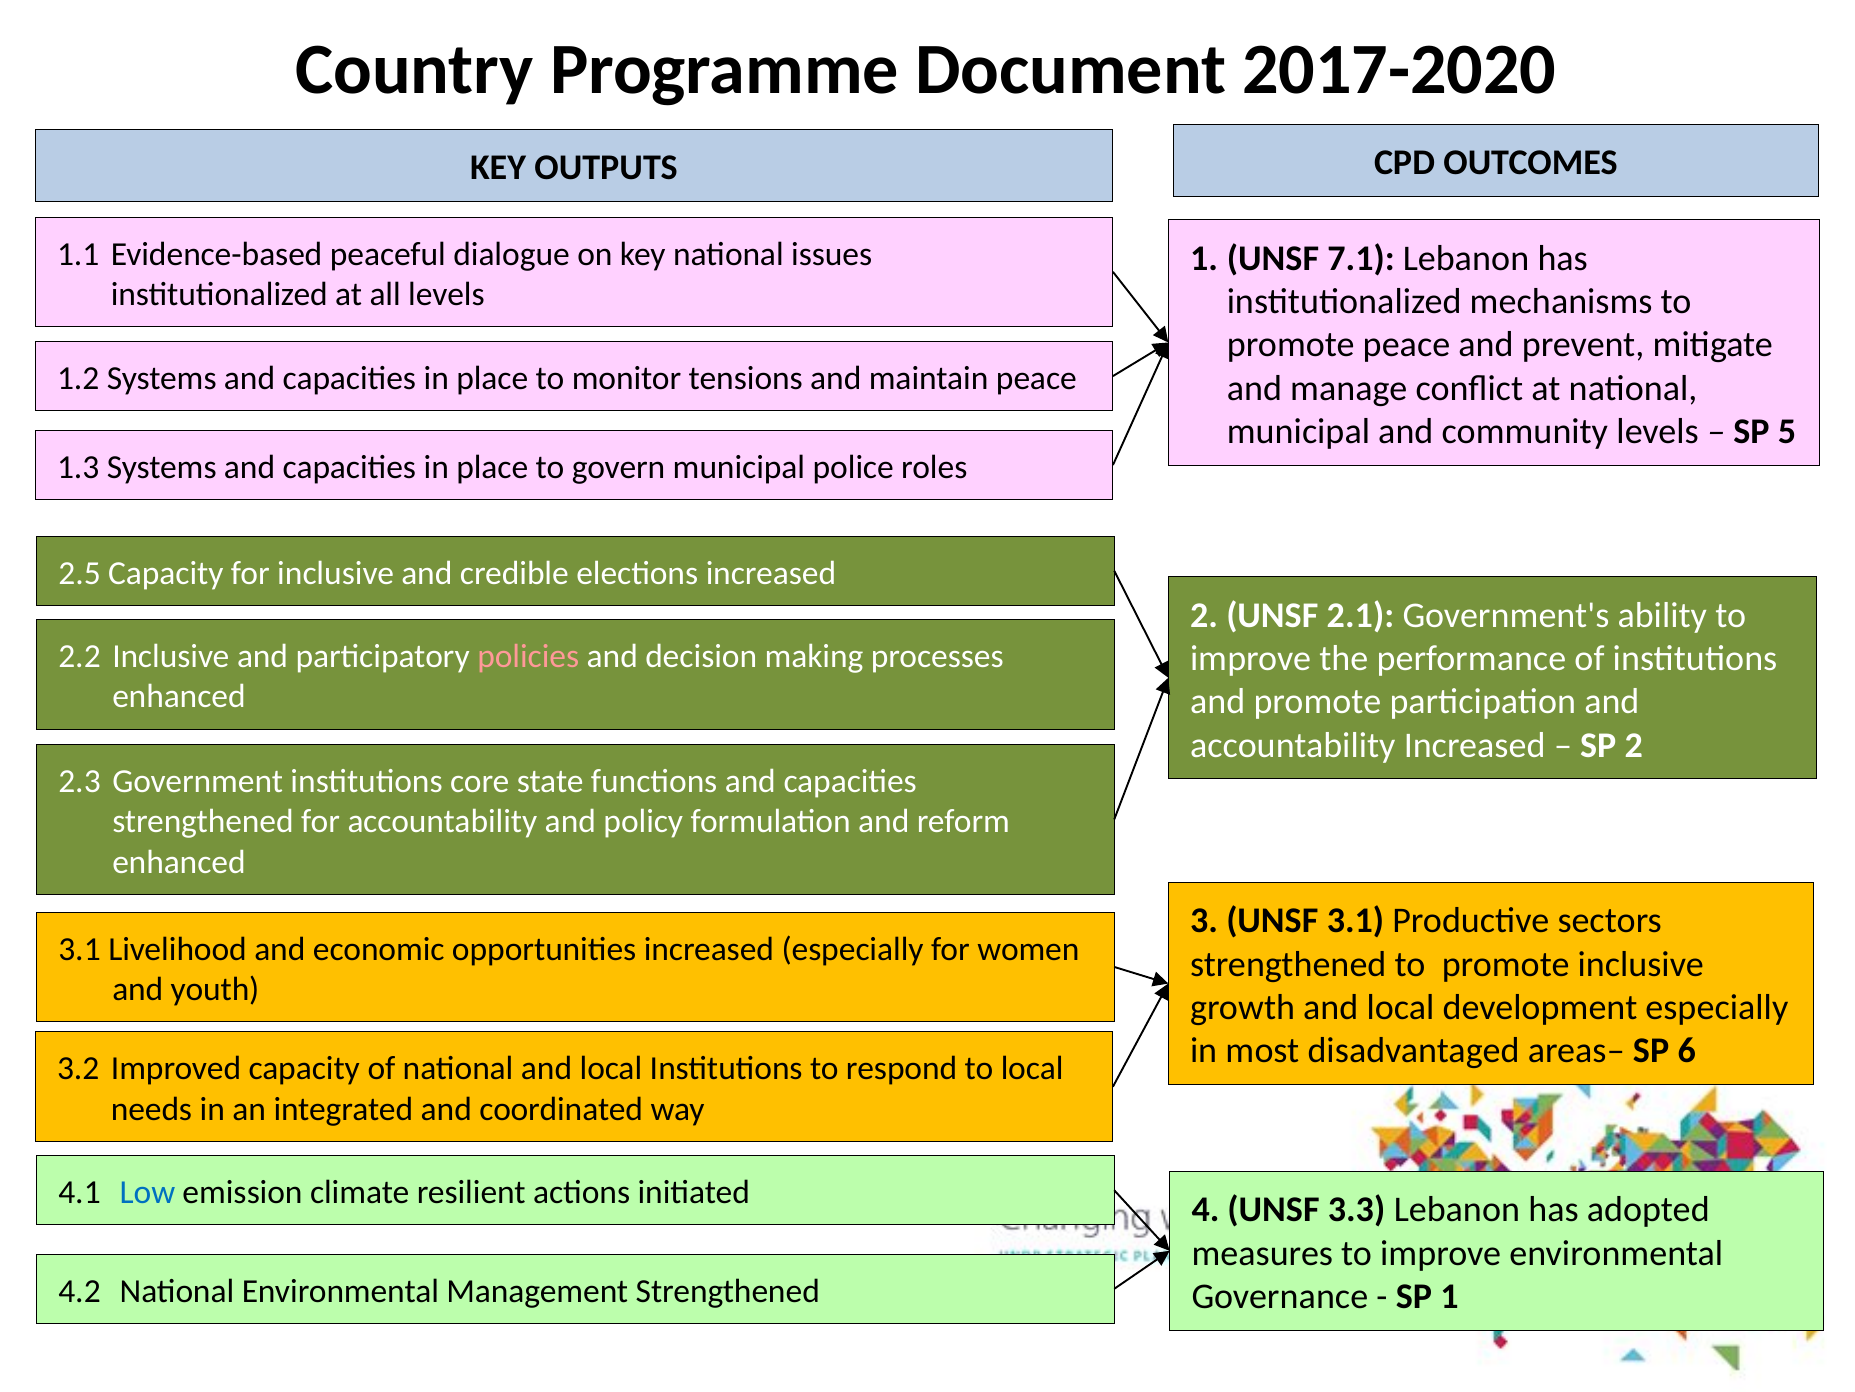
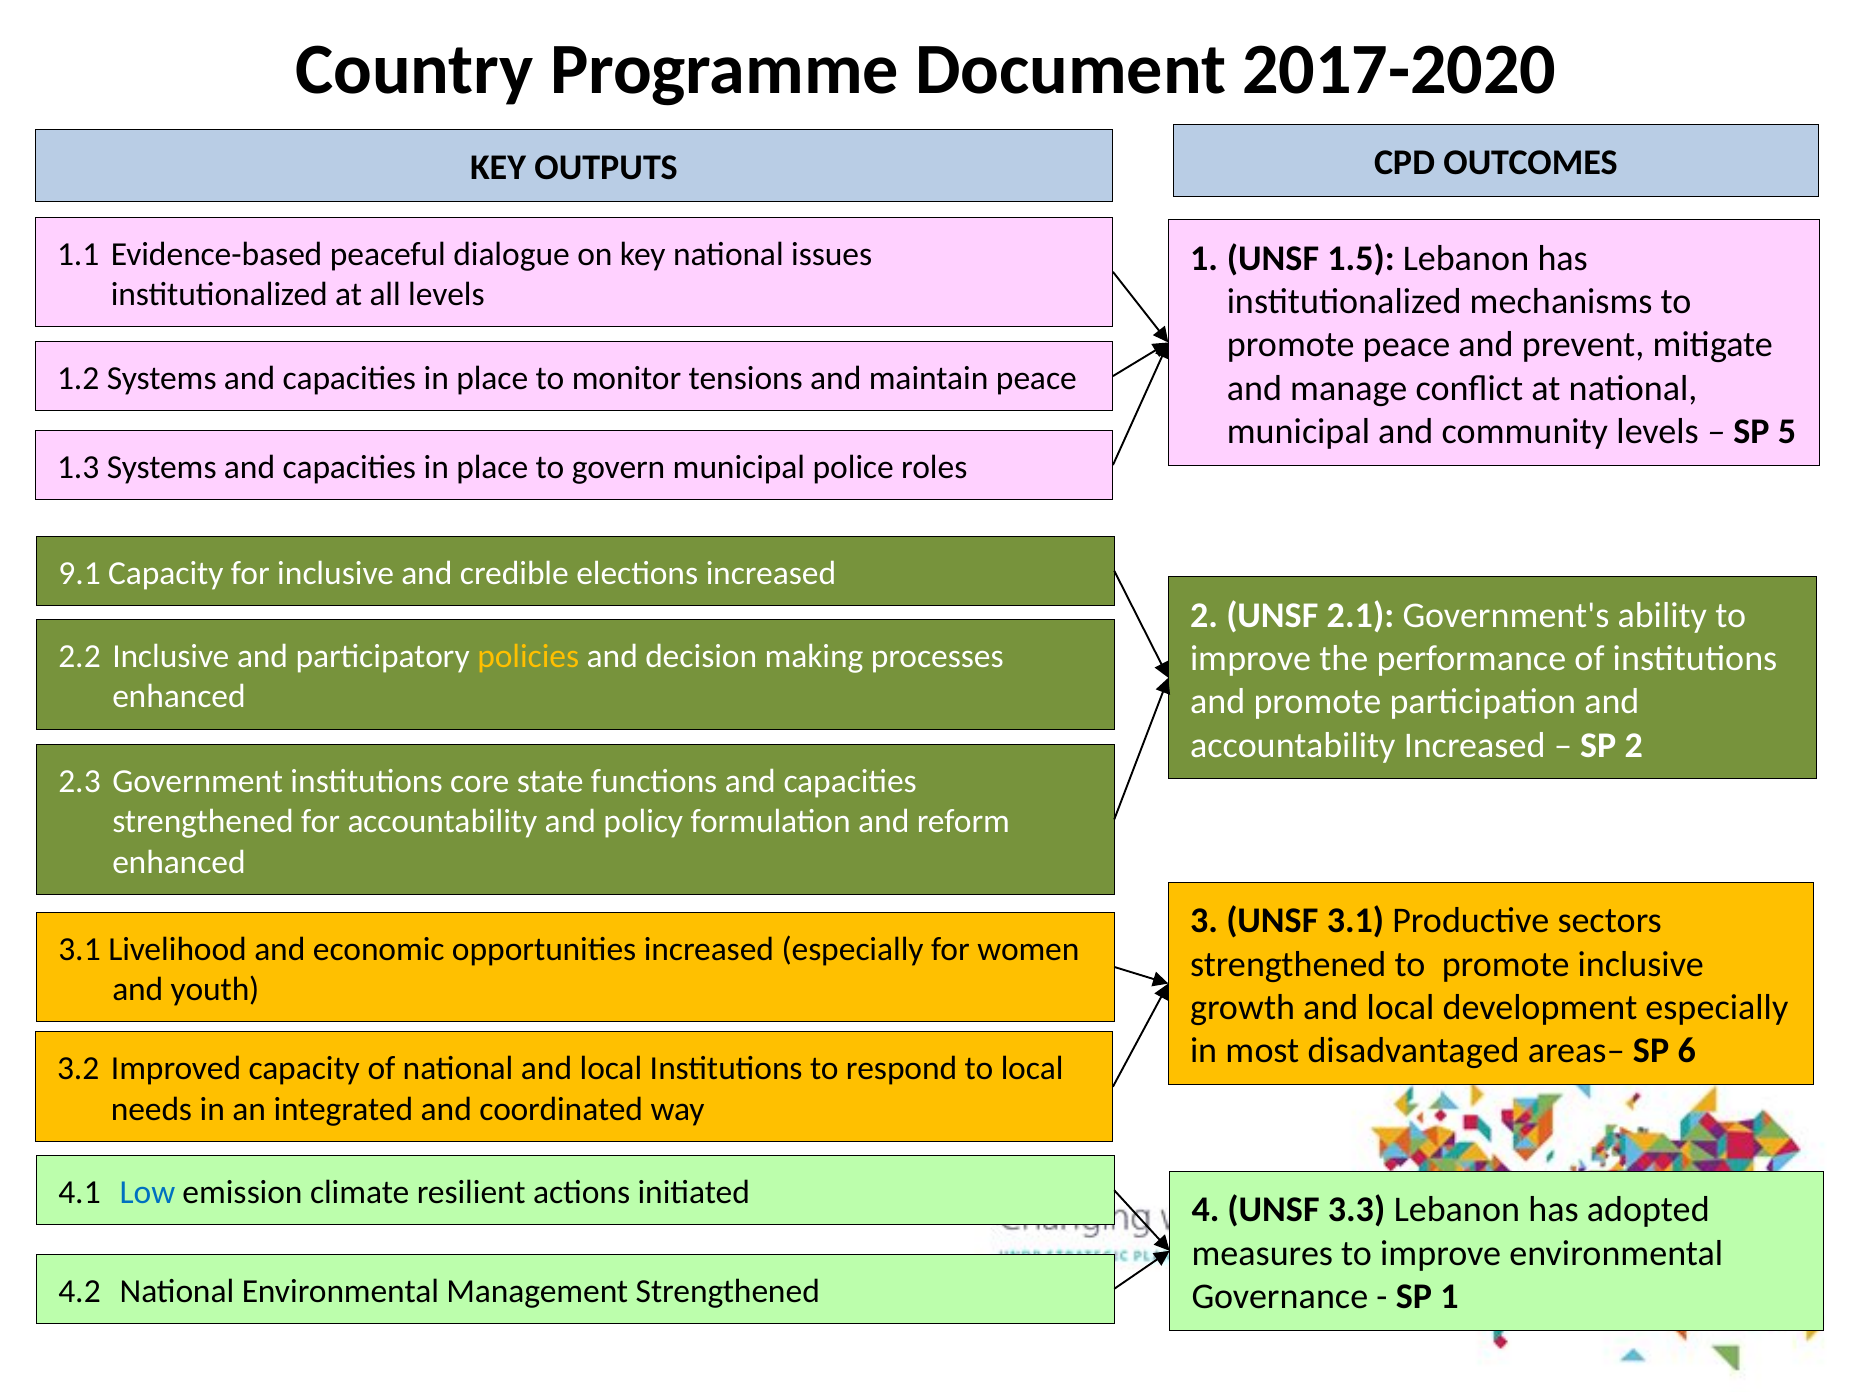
7.1: 7.1 -> 1.5
2.5: 2.5 -> 9.1
policies colour: pink -> yellow
